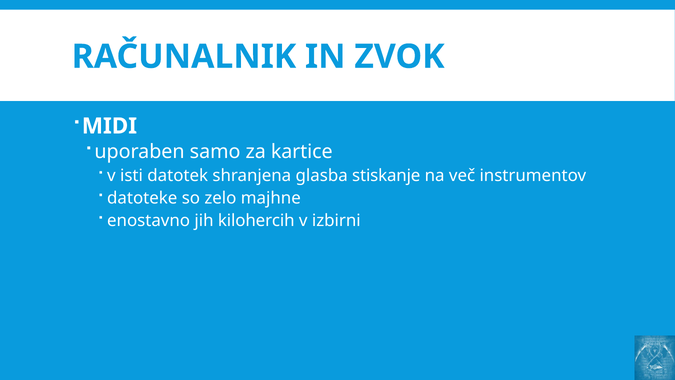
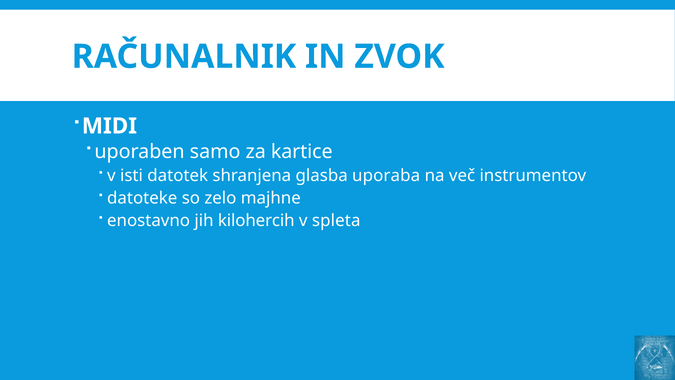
stiskanje: stiskanje -> uporaba
izbirni: izbirni -> spleta
